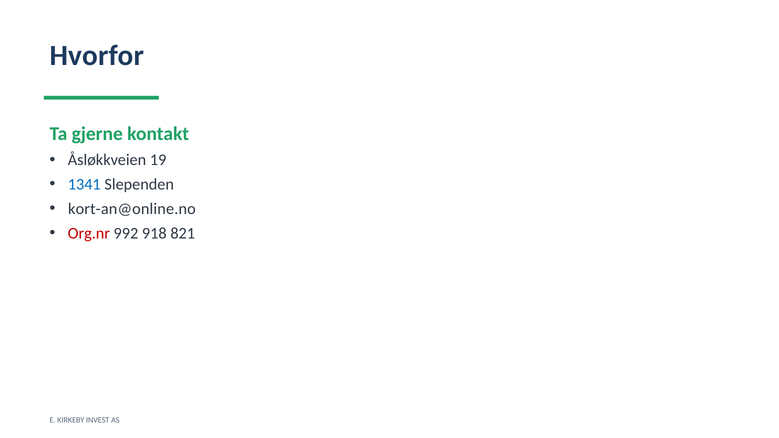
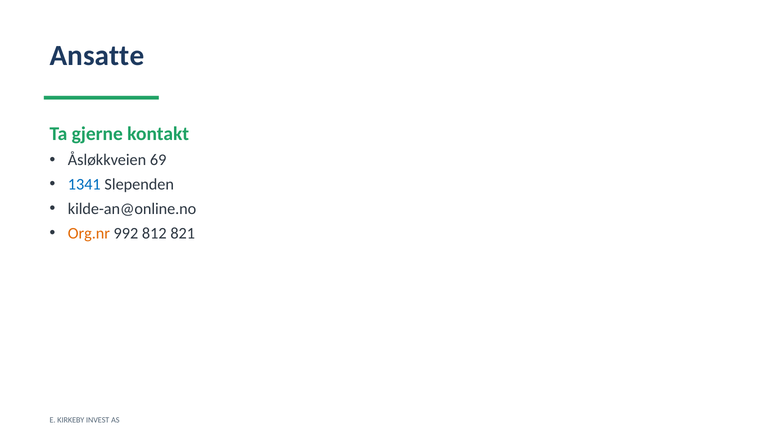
Hvorfor: Hvorfor -> Ansatte
19: 19 -> 69
kort-an@online.no: kort-an@online.no -> kilde-an@online.no
Org.nr colour: red -> orange
918: 918 -> 812
